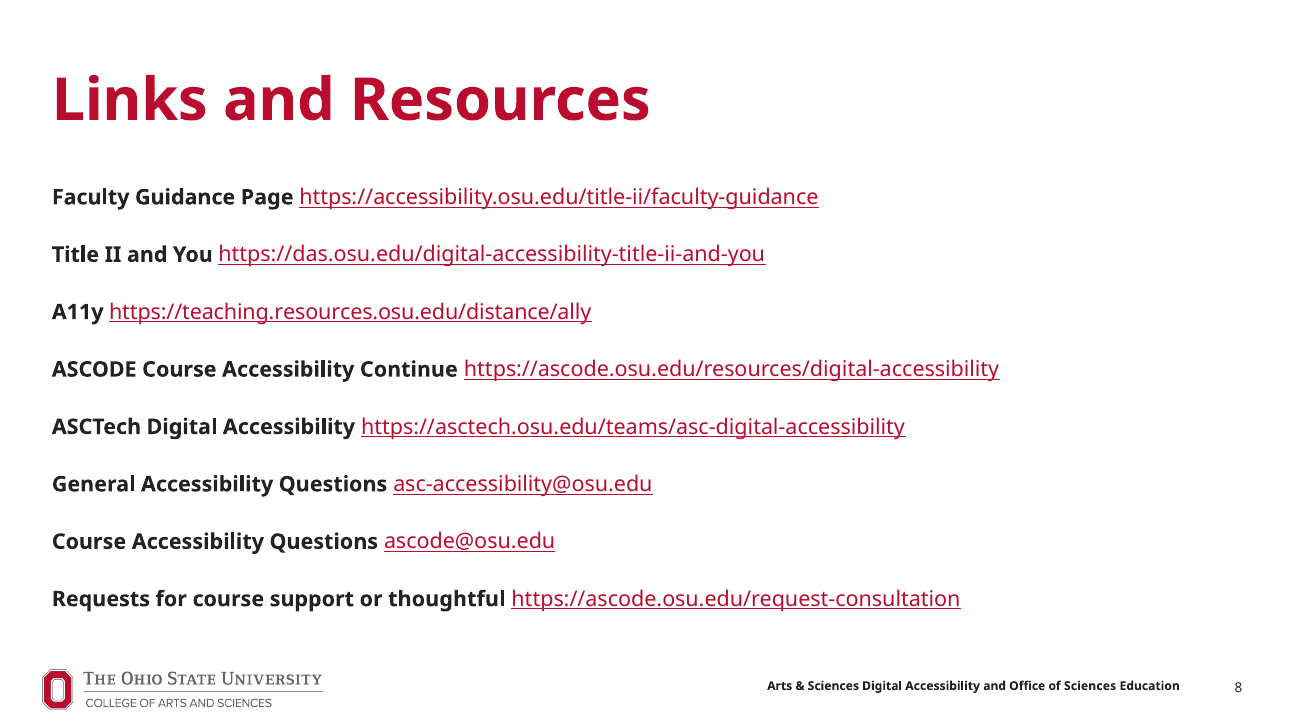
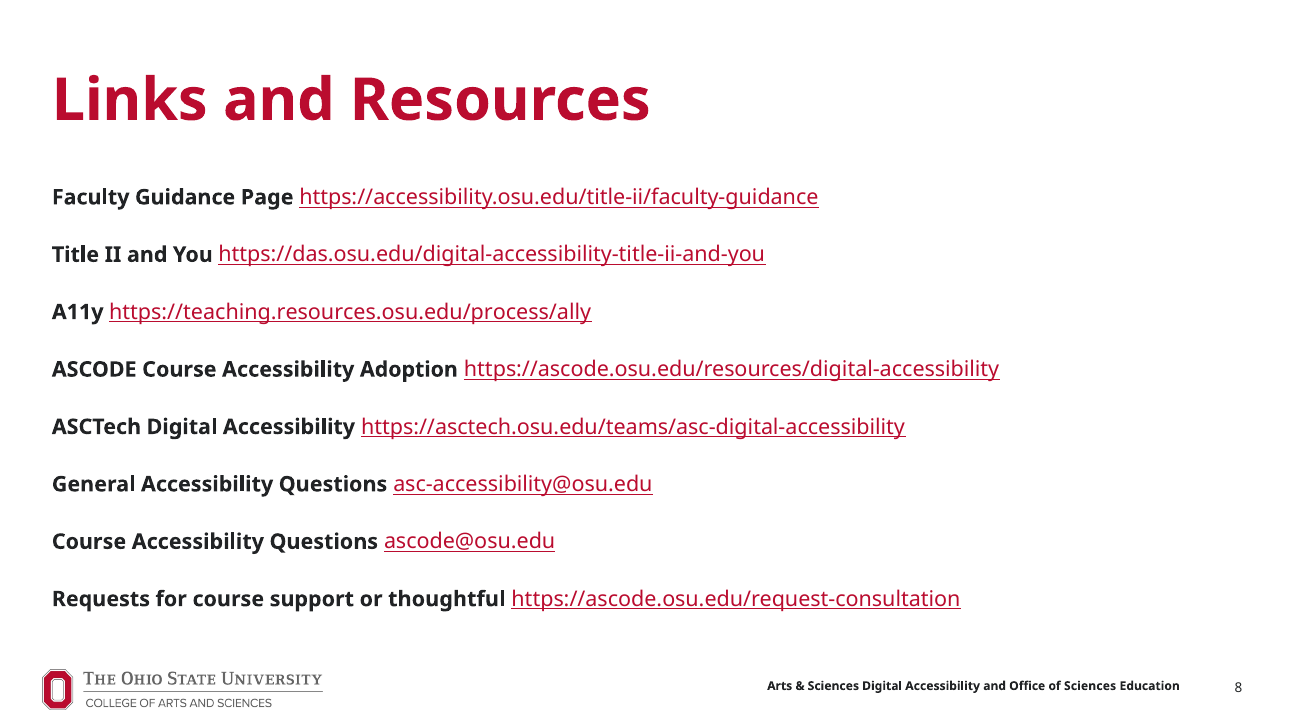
https://teaching.resources.osu.edu/distance/ally: https://teaching.resources.osu.edu/distance/ally -> https://teaching.resources.osu.edu/process/ally
Continue: Continue -> Adoption
